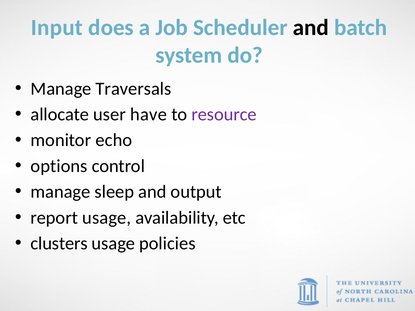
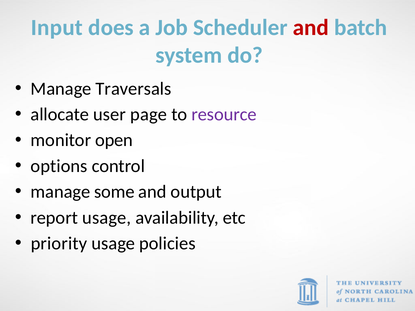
and at (311, 28) colour: black -> red
have: have -> page
echo: echo -> open
sleep: sleep -> some
clusters: clusters -> priority
